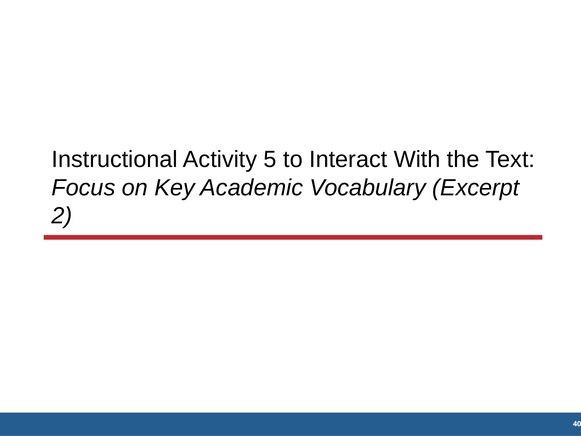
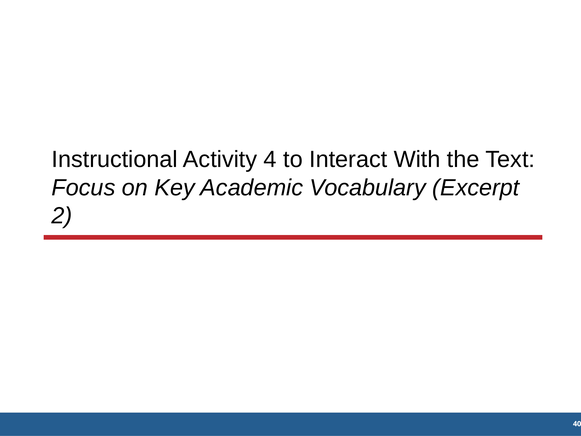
5: 5 -> 4
